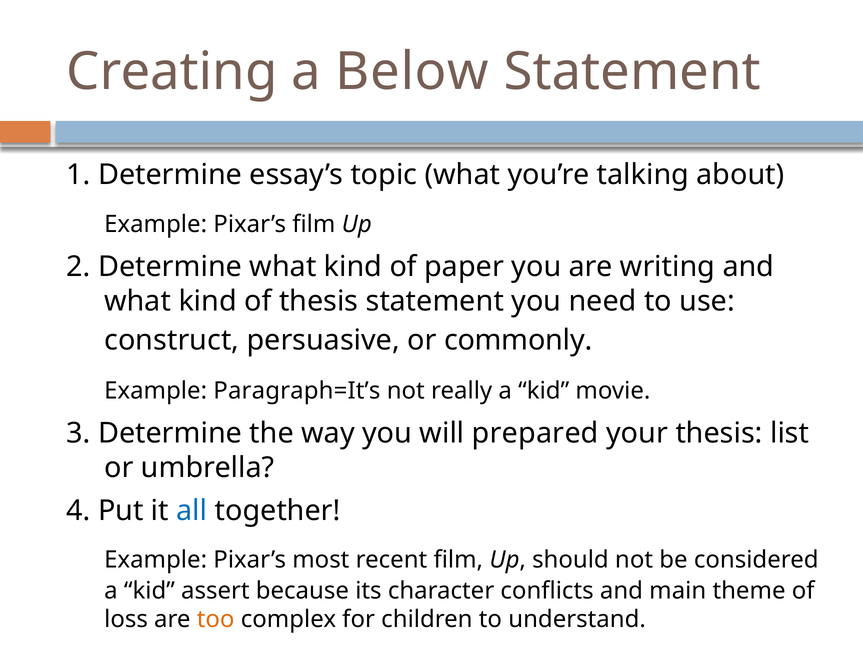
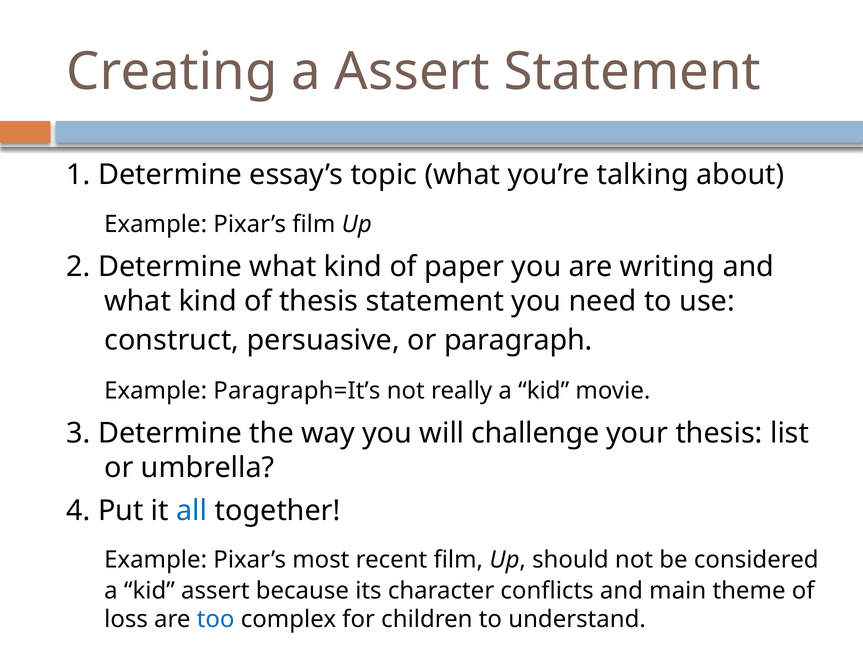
a Below: Below -> Assert
commonly: commonly -> paragraph
prepared: prepared -> challenge
too colour: orange -> blue
